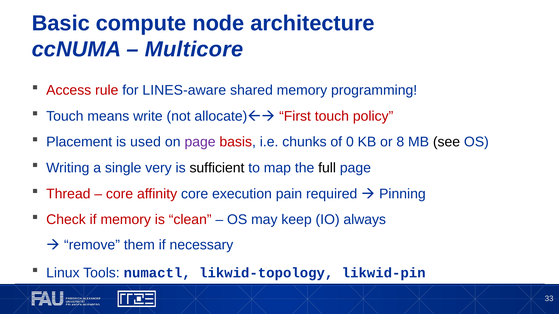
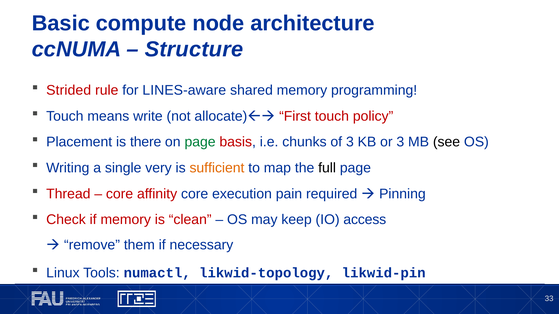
Multicore: Multicore -> Structure
Access: Access -> Strided
used: used -> there
page at (200, 142) colour: purple -> green
of 0: 0 -> 3
or 8: 8 -> 3
sufficient colour: black -> orange
always: always -> access
